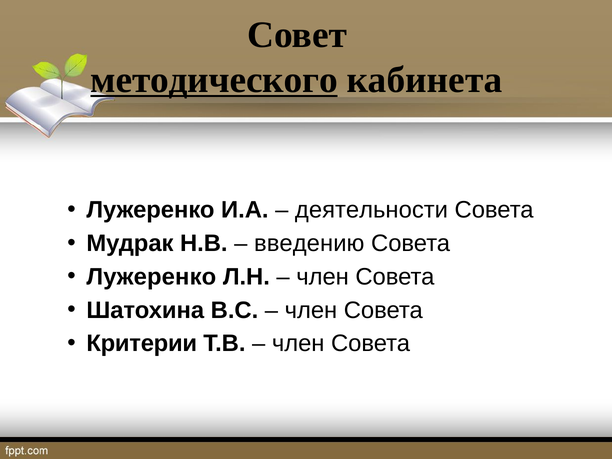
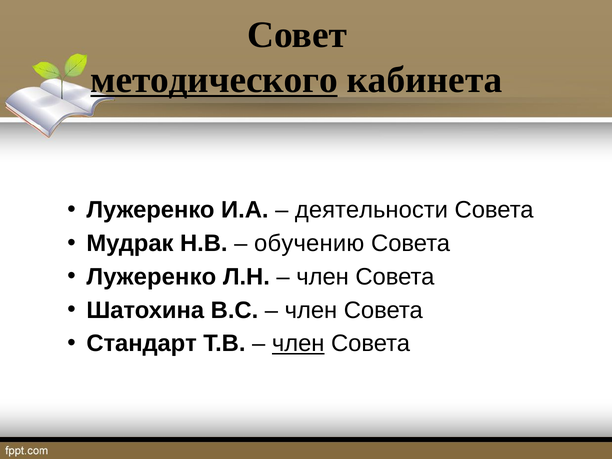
введению: введению -> обучению
Критерии: Критерии -> Стандарт
член at (298, 344) underline: none -> present
